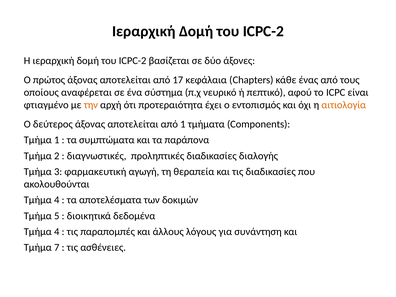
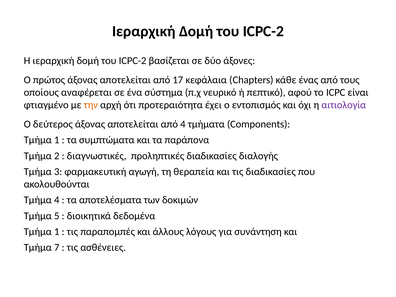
αιτιολογία colour: orange -> purple
από 1: 1 -> 4
4 at (57, 232): 4 -> 1
